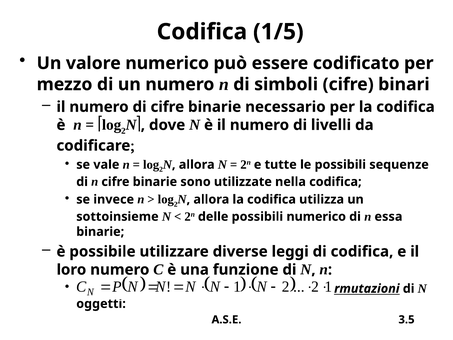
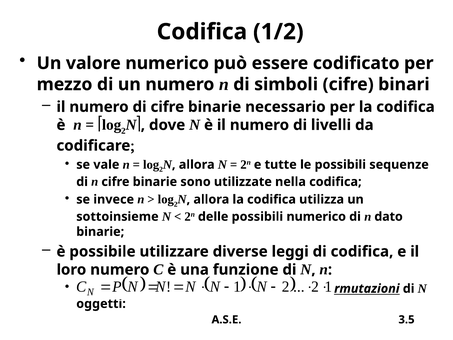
1/5: 1/5 -> 1/2
n essa: essa -> dato
